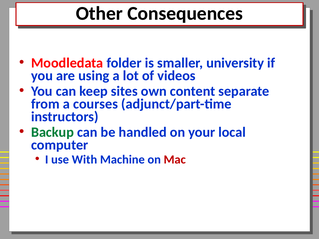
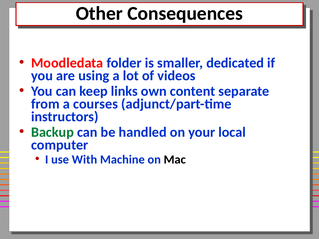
university: university -> dedicated
sites: sites -> links
Mac colour: red -> black
